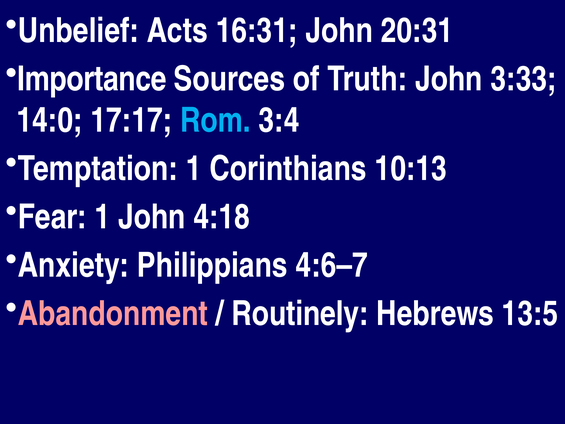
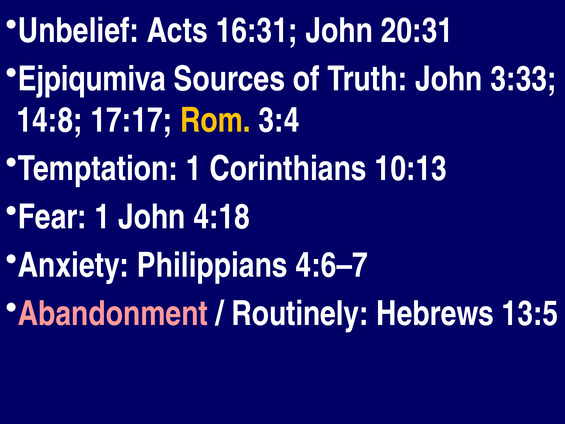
Importance: Importance -> Ejpiqumiva
14:0: 14:0 -> 14:8
Rom colour: light blue -> yellow
